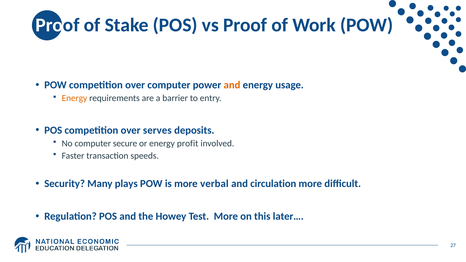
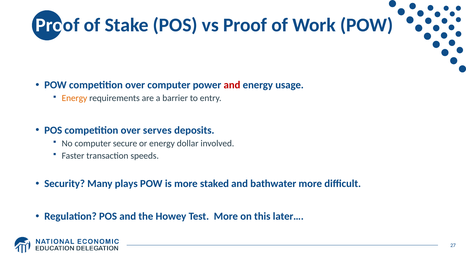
and at (232, 85) colour: orange -> red
profit: profit -> dollar
verbal: verbal -> staked
circulation: circulation -> bathwater
